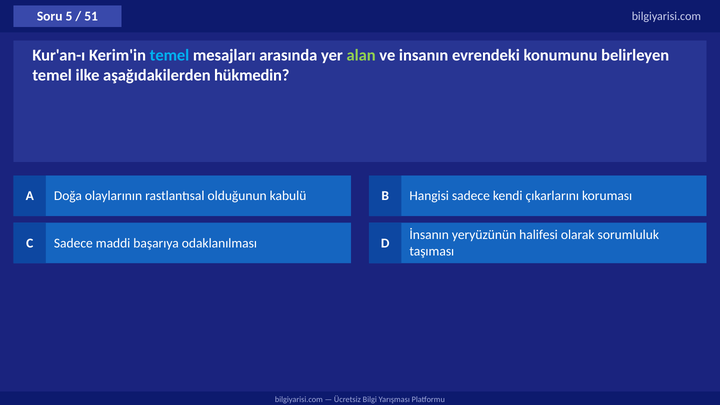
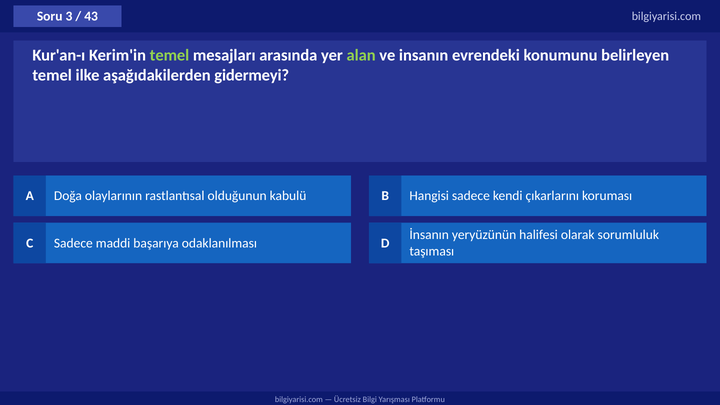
5: 5 -> 3
51: 51 -> 43
temel at (170, 55) colour: light blue -> light green
hükmedin: hükmedin -> gidermeyi
